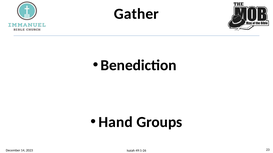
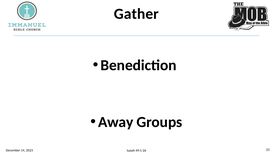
Hand: Hand -> Away
